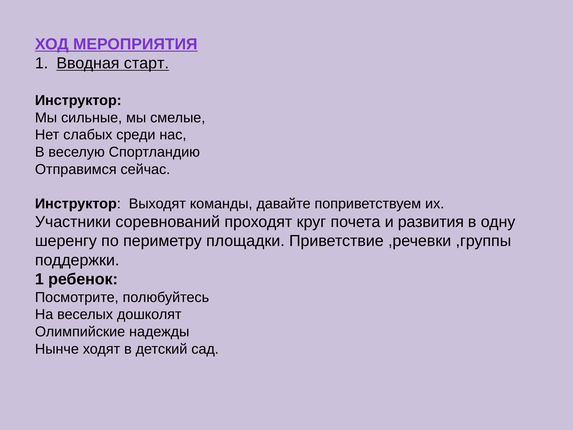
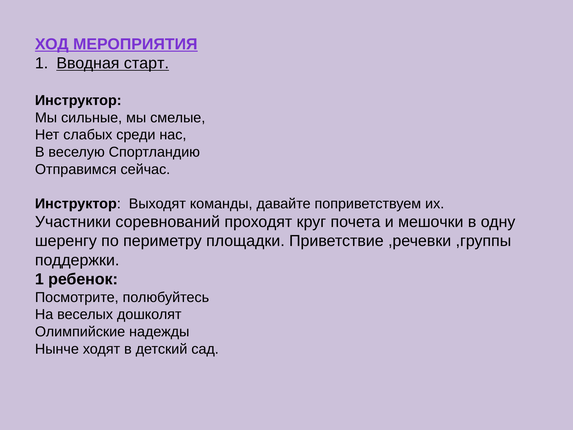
развития: развития -> мешочки
